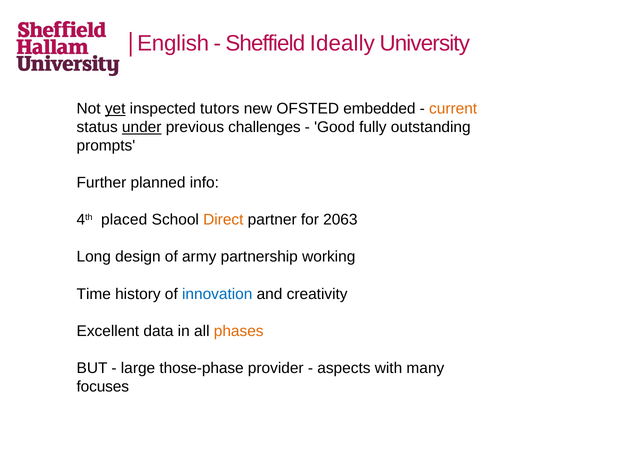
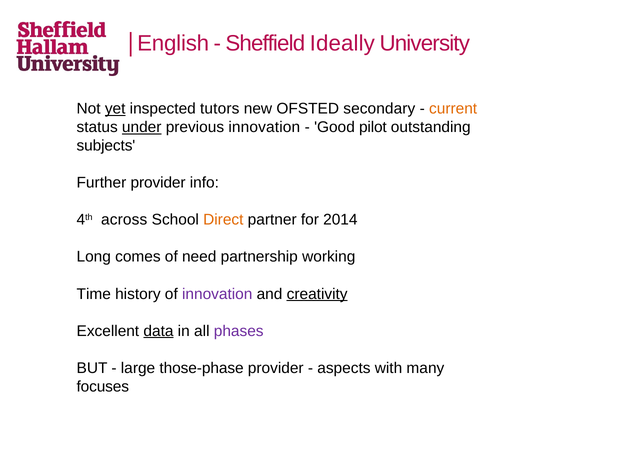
embedded: embedded -> secondary
previous challenges: challenges -> innovation
fully: fully -> pilot
prompts: prompts -> subjects
Further planned: planned -> provider
placed: placed -> across
2063: 2063 -> 2014
design: design -> comes
army: army -> need
innovation at (217, 294) colour: blue -> purple
creativity underline: none -> present
data underline: none -> present
phases colour: orange -> purple
